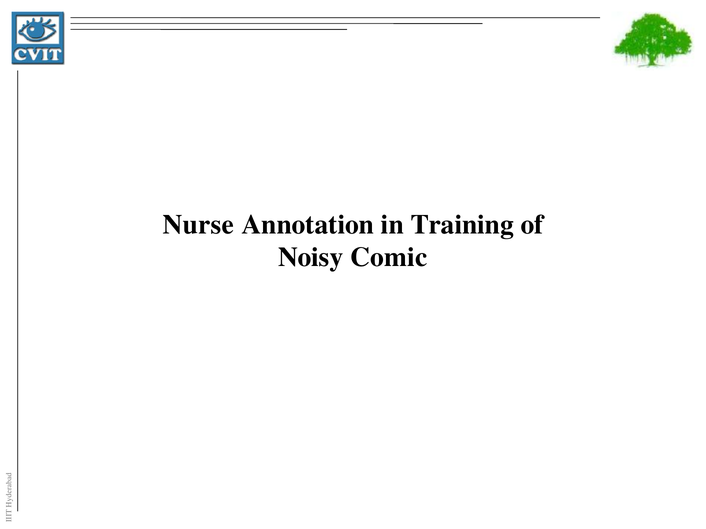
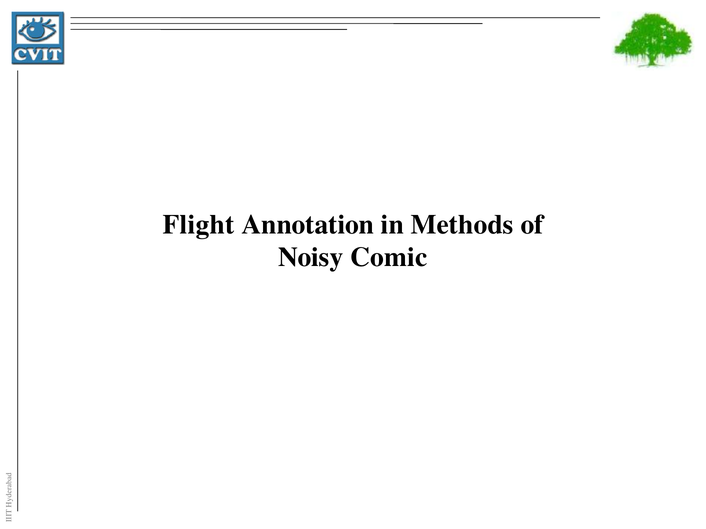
Nurse: Nurse -> Flight
Training: Training -> Methods
